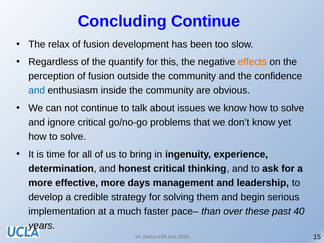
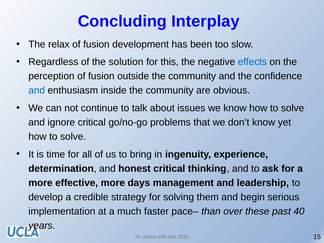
Concluding Continue: Continue -> Interplay
quantify: quantify -> solution
effects colour: orange -> blue
